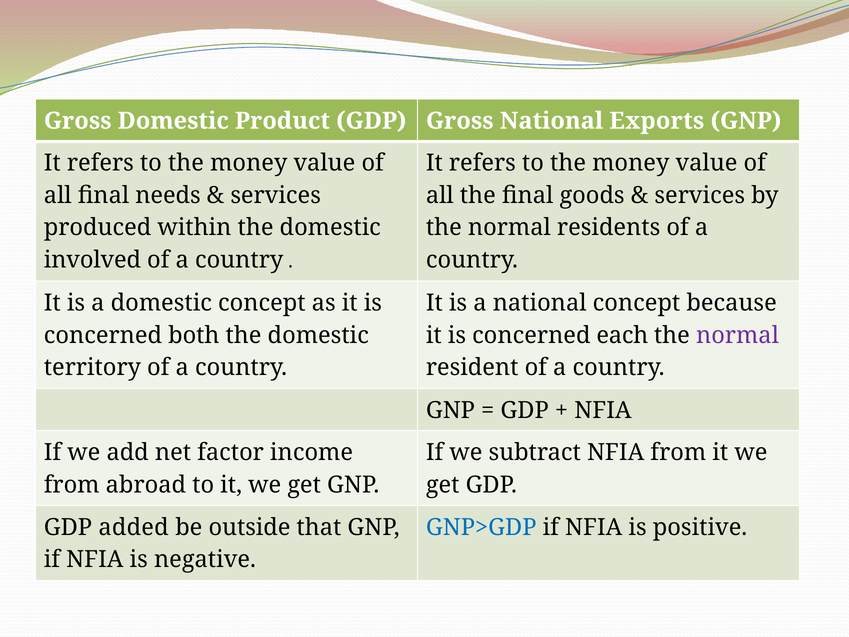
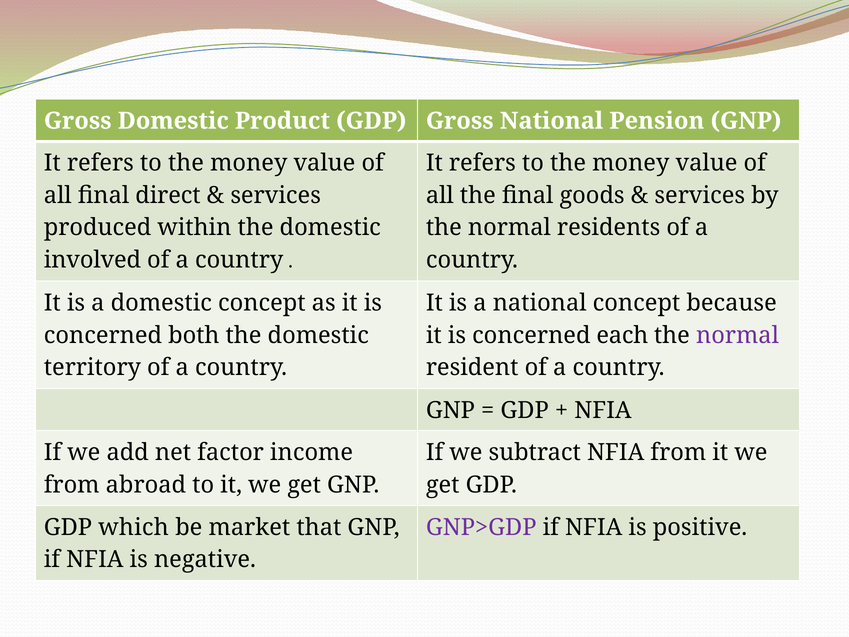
Exports: Exports -> Pension
needs: needs -> direct
added: added -> which
outside: outside -> market
GNP>GDP colour: blue -> purple
